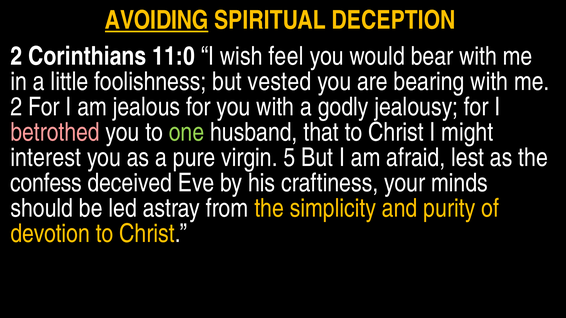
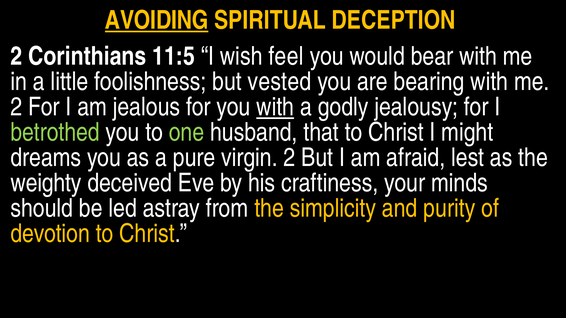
11:0: 11:0 -> 11:5
with at (275, 107) underline: none -> present
betrothed colour: pink -> light green
interest: interest -> dreams
virgin 5: 5 -> 2
confess: confess -> weighty
